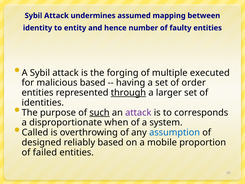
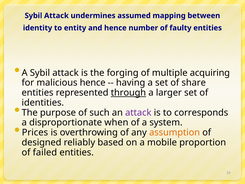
executed: executed -> acquiring
malicious based: based -> hence
order: order -> share
such underline: present -> none
Called: Called -> Prices
assumption colour: blue -> orange
